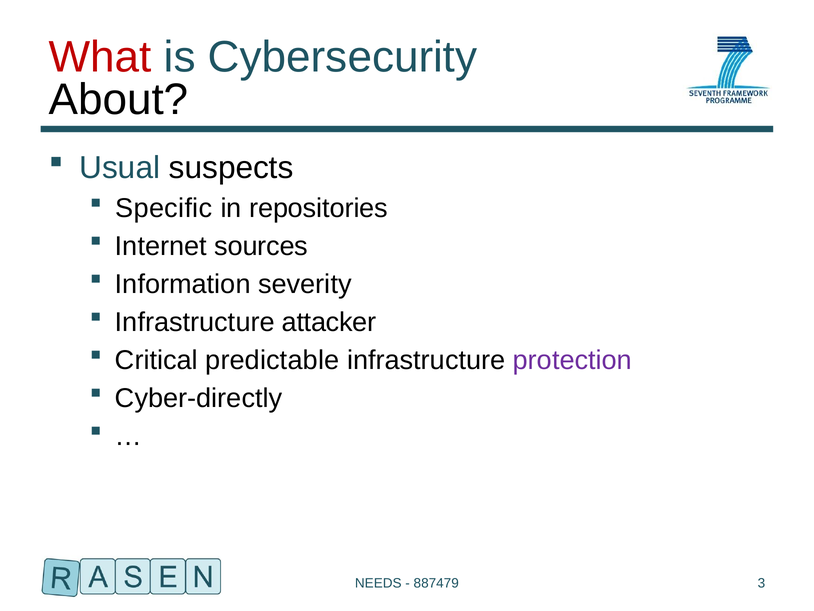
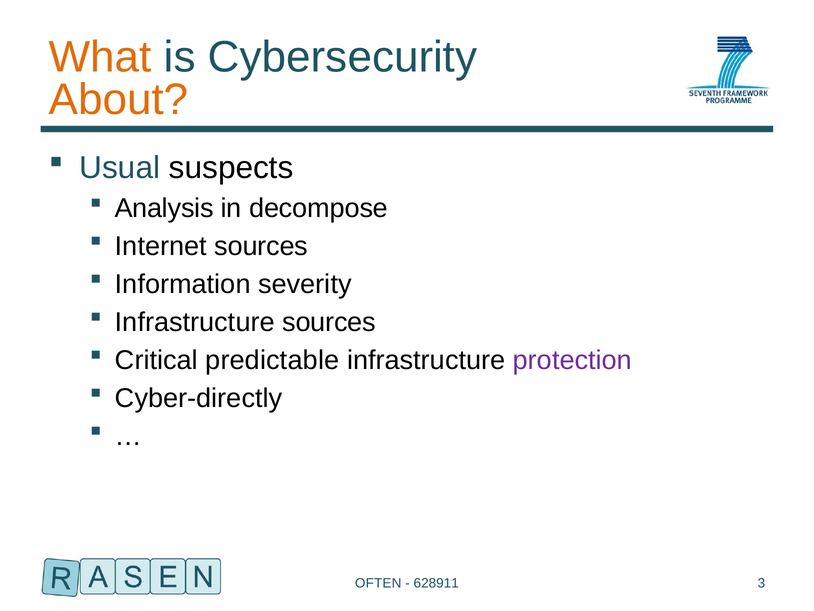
What colour: red -> orange
About colour: black -> orange
Specific: Specific -> Analysis
repositories: repositories -> decompose
Infrastructure attacker: attacker -> sources
NEEDS: NEEDS -> OFTEN
887479: 887479 -> 628911
